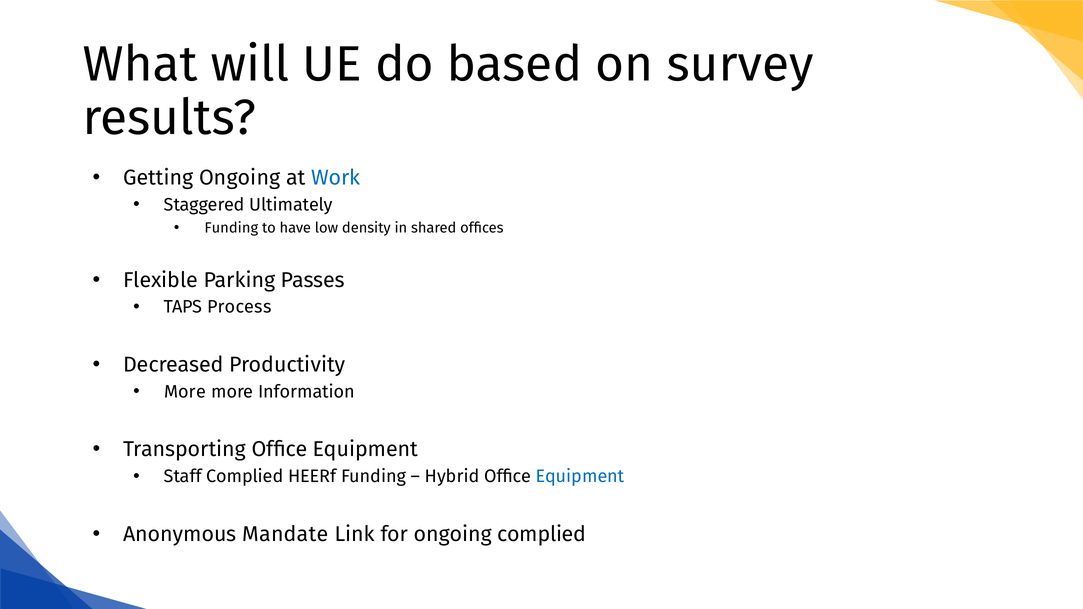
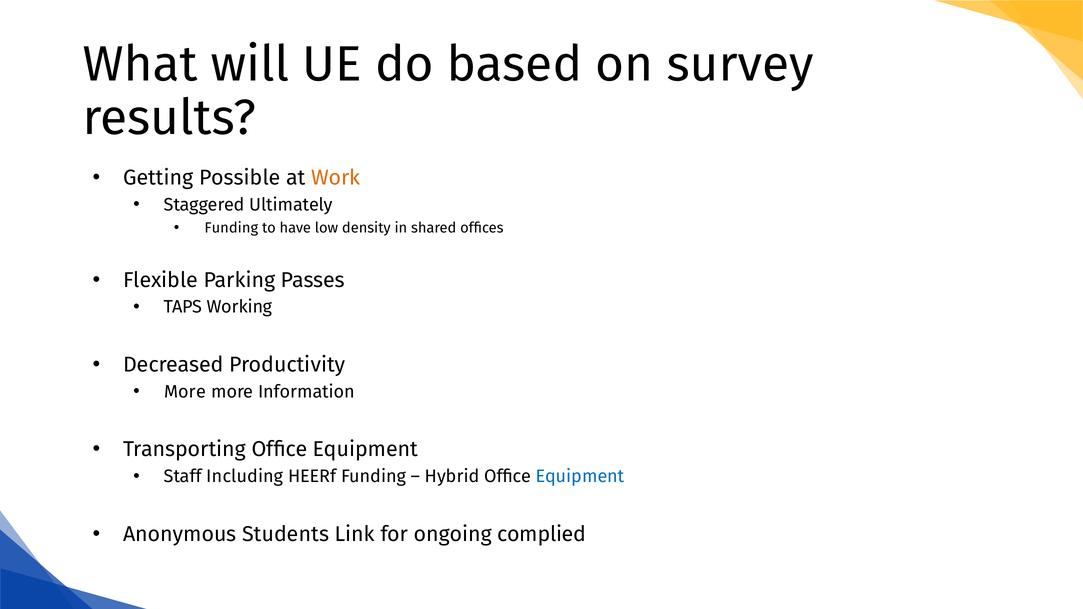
Getting Ongoing: Ongoing -> Possible
Work colour: blue -> orange
Process: Process -> Working
Staff Complied: Complied -> Including
Mandate: Mandate -> Students
